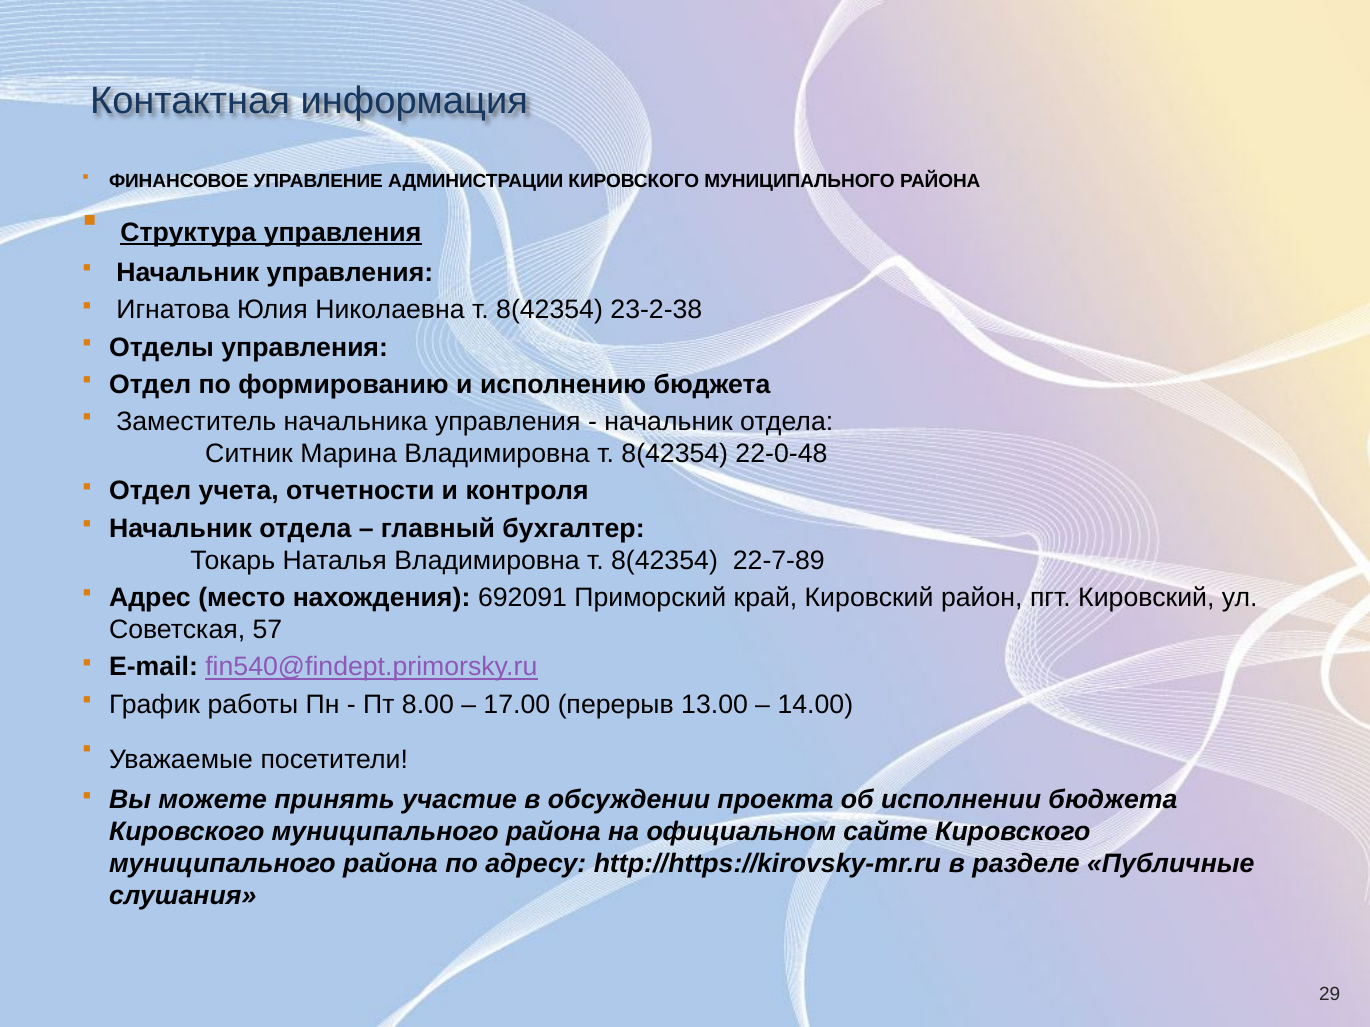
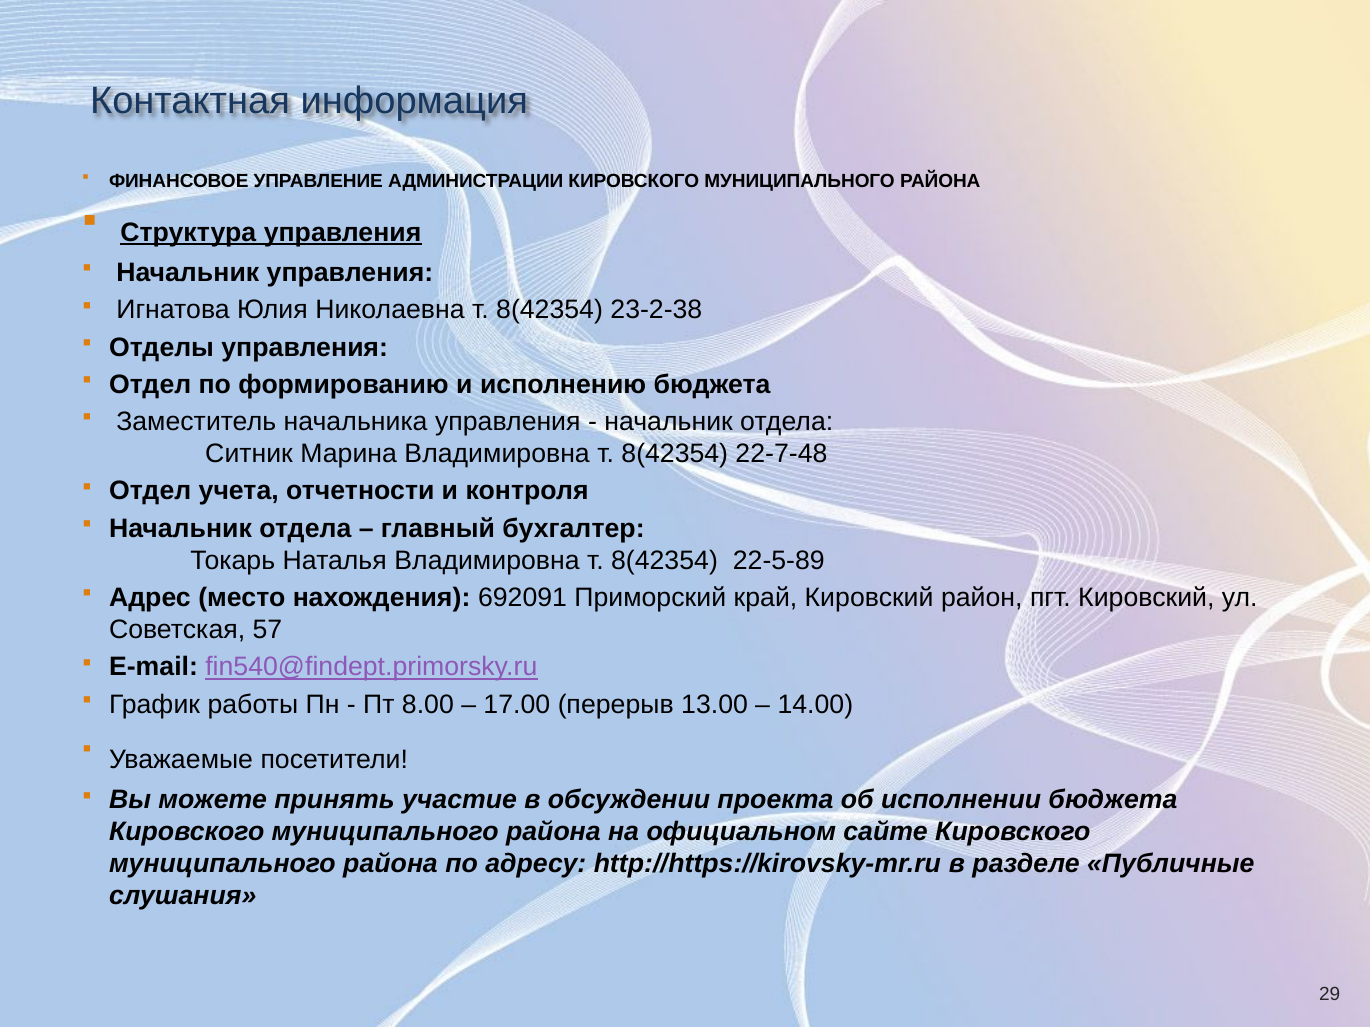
22-0-48: 22-0-48 -> 22-7-48
22-7-89: 22-7-89 -> 22-5-89
